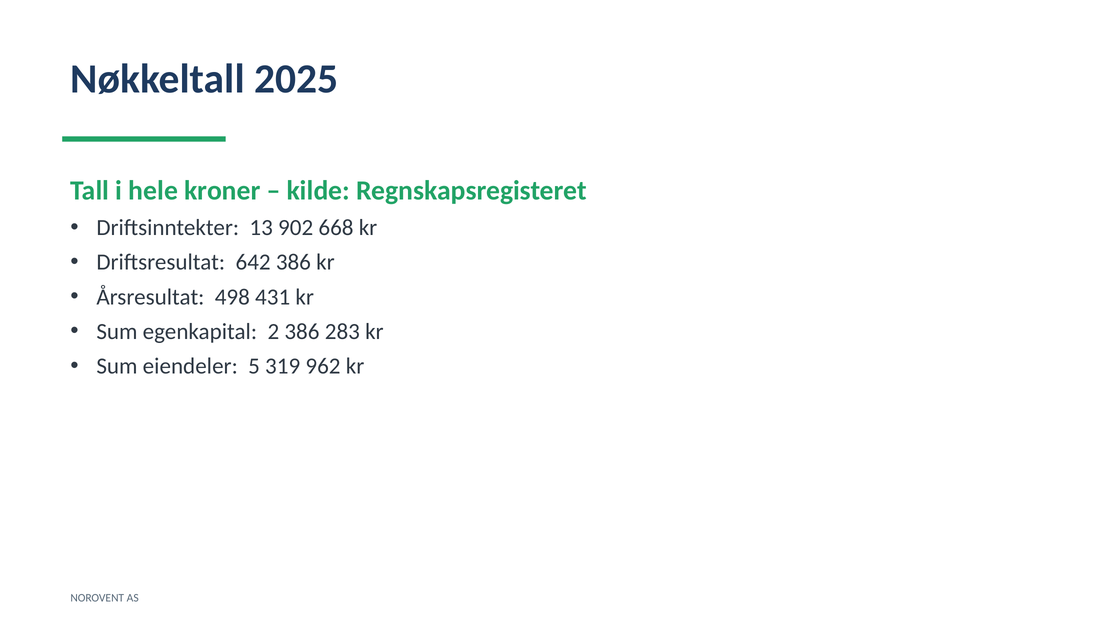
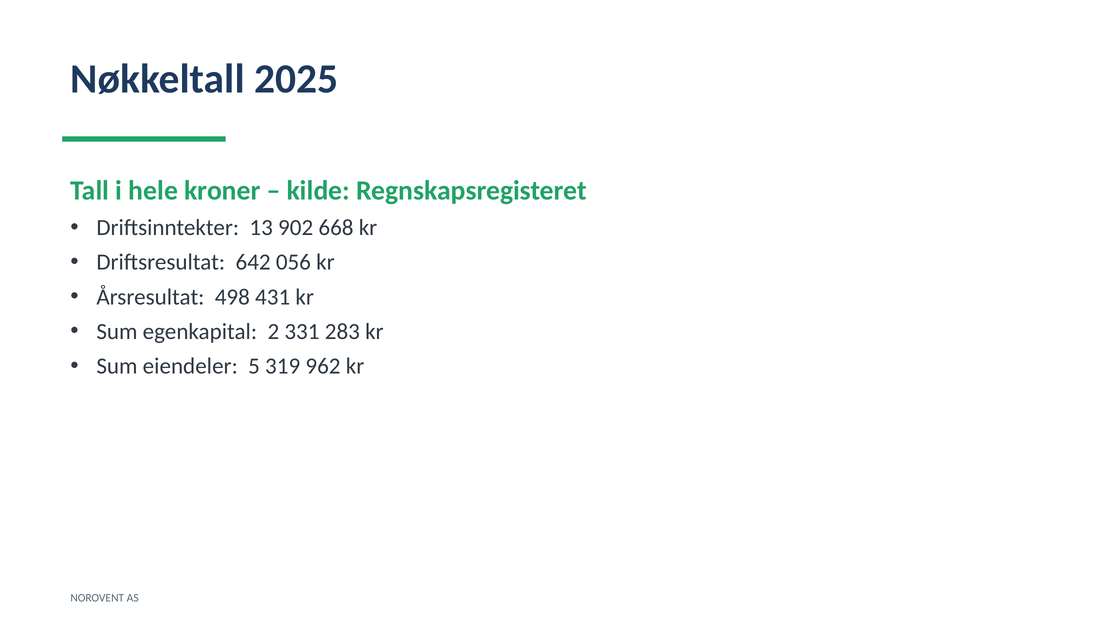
642 386: 386 -> 056
2 386: 386 -> 331
